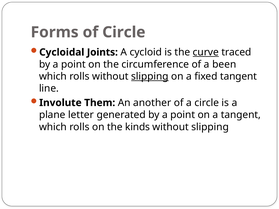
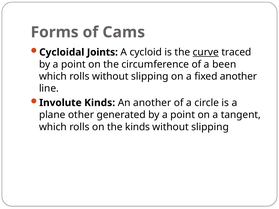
of Circle: Circle -> Cams
slipping at (150, 76) underline: present -> none
fixed tangent: tangent -> another
Involute Them: Them -> Kinds
letter: letter -> other
